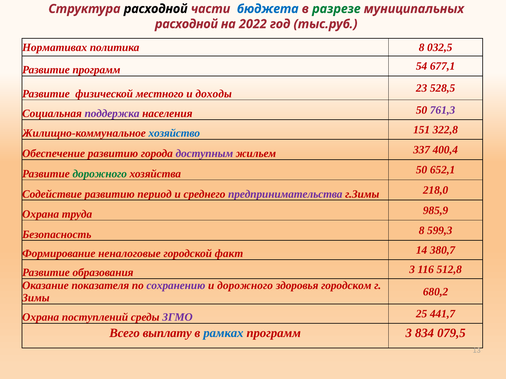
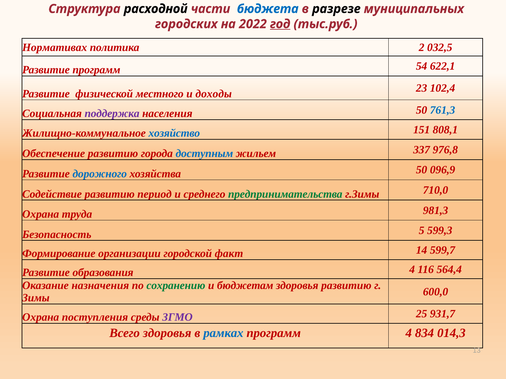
разрезе colour: green -> black
расходной at (186, 24): расходной -> городских
год underline: none -> present
политика 8: 8 -> 2
677,1: 677,1 -> 622,1
528,5: 528,5 -> 102,4
761,3 colour: purple -> blue
322,8: 322,8 -> 808,1
доступным colour: purple -> blue
400,4: 400,4 -> 976,8
дорожного at (100, 174) colour: green -> blue
652,1: 652,1 -> 096,9
предпринимательства colour: purple -> green
218,0: 218,0 -> 710,0
985,9: 985,9 -> 981,3
Безопасность 8: 8 -> 5
неналоговые: неналоговые -> организации
380,7: 380,7 -> 599,7
образования 3: 3 -> 4
512,8: 512,8 -> 564,4
показателя: показателя -> назначения
сохранению colour: purple -> green
и дорожного: дорожного -> бюджетам
здоровья городском: городском -> развитию
680,2: 680,2 -> 600,0
поступлений: поступлений -> поступления
441,7: 441,7 -> 931,7
Всего выплату: выплату -> здоровья
программ 3: 3 -> 4
079,5: 079,5 -> 014,3
